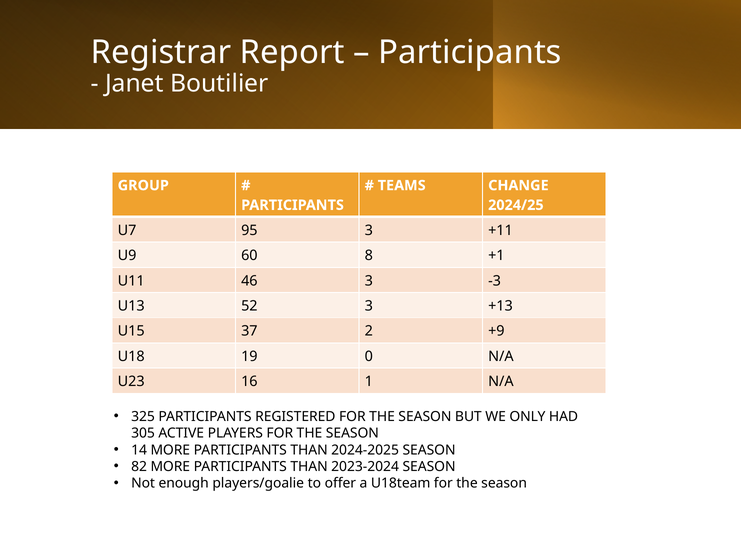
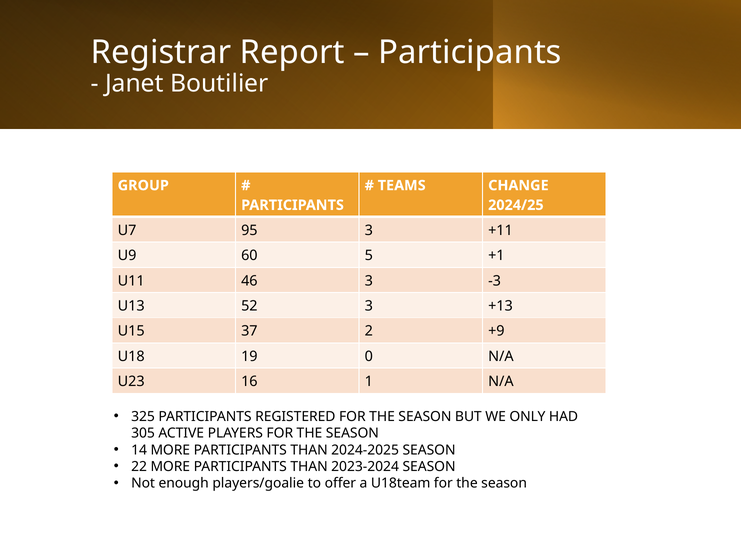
8: 8 -> 5
82: 82 -> 22
